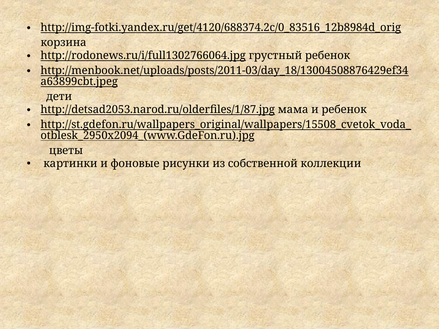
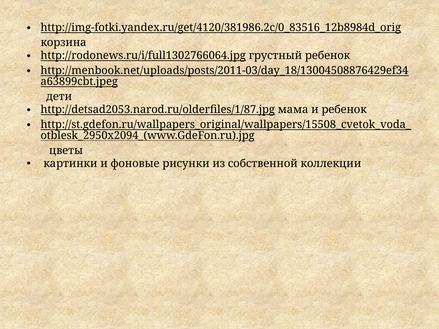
http://img-fotki.yandex.ru/get/4120/688374.2c/0_83516_12b8984d_orig: http://img-fotki.yandex.ru/get/4120/688374.2c/0_83516_12b8984d_orig -> http://img-fotki.yandex.ru/get/4120/381986.2c/0_83516_12b8984d_orig
